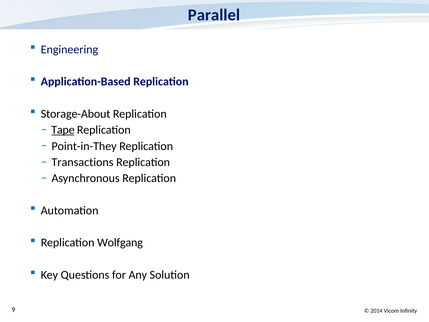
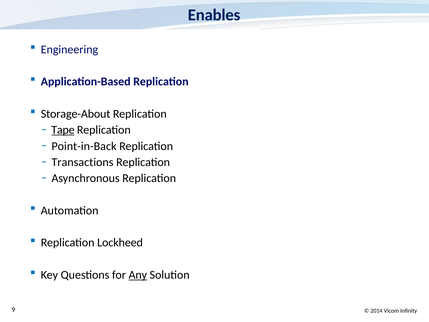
Parallel: Parallel -> Enables
Point-in-They: Point-in-They -> Point-in-Back
Wolfgang: Wolfgang -> Lockheed
Any underline: none -> present
